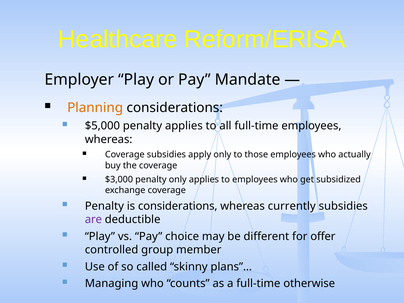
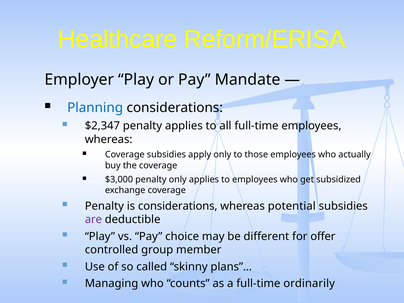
Planning colour: orange -> blue
$5,000: $5,000 -> $2,347
currently: currently -> potential
otherwise: otherwise -> ordinarily
